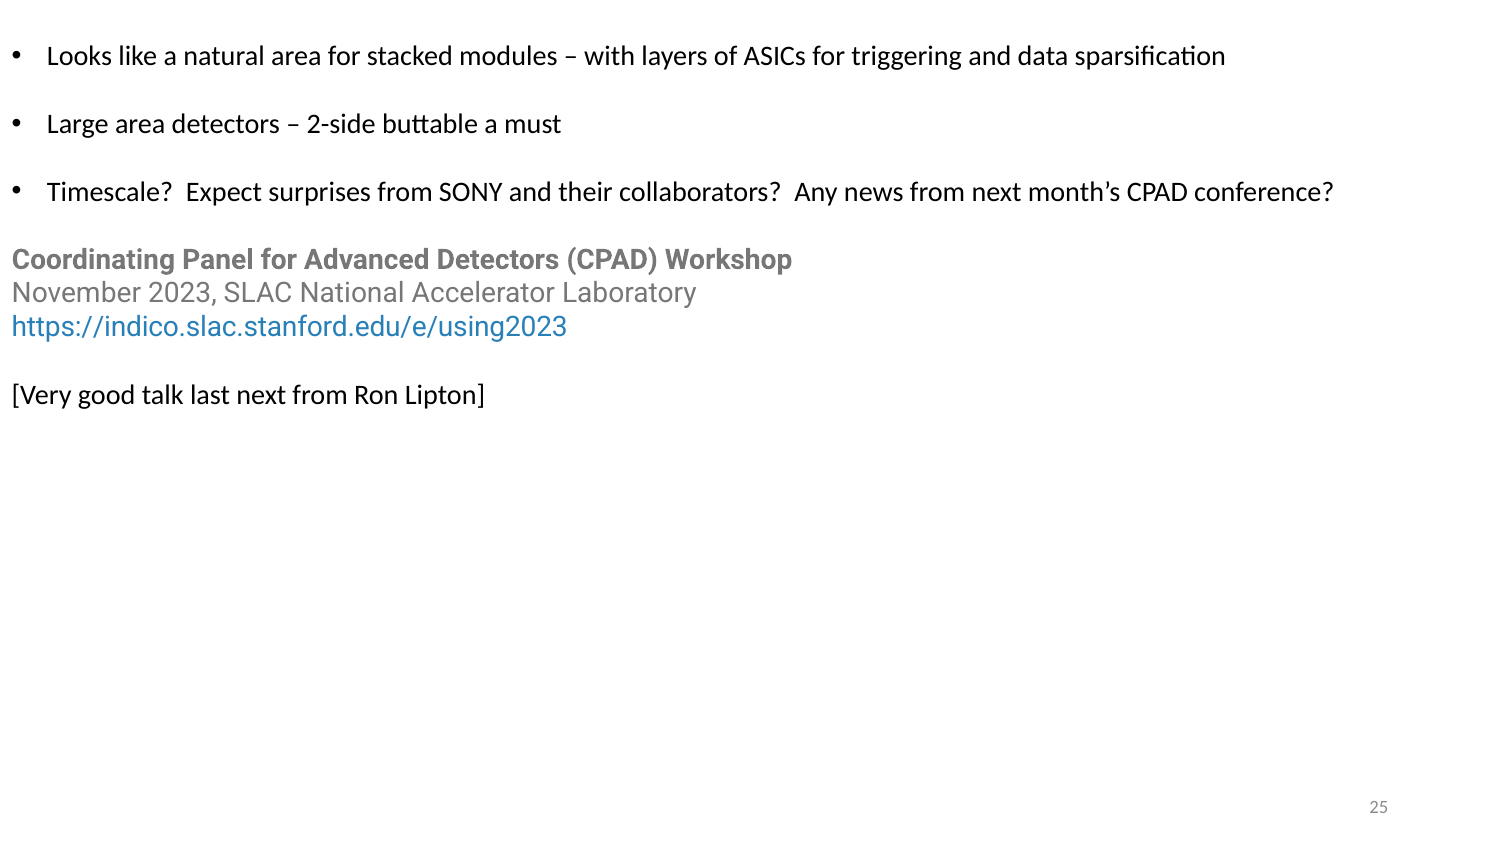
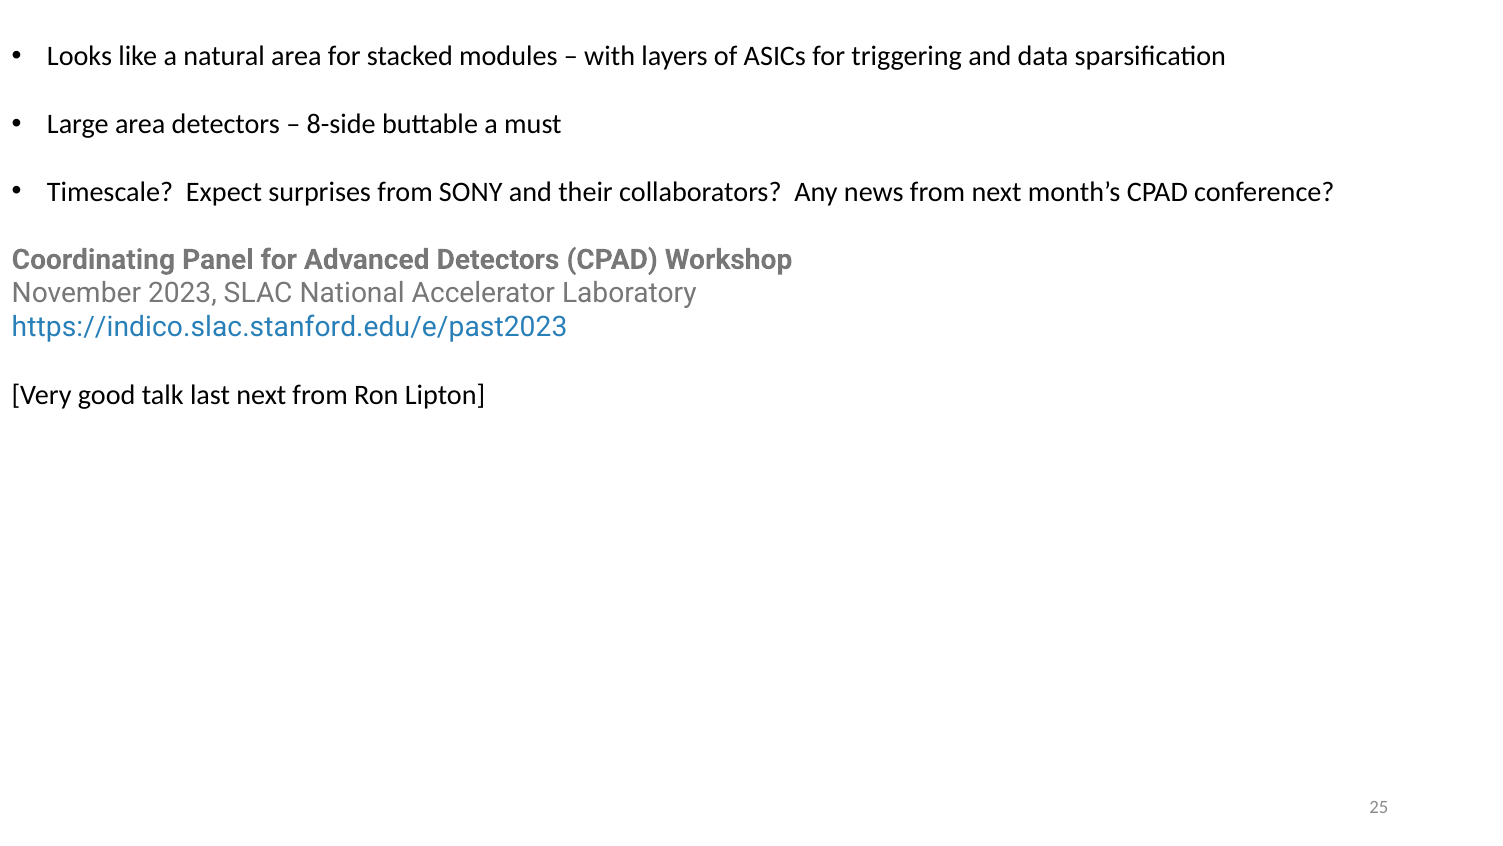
2-side: 2-side -> 8-side
https://indico.slac.stanford.edu/e/using2023: https://indico.slac.stanford.edu/e/using2023 -> https://indico.slac.stanford.edu/e/past2023
